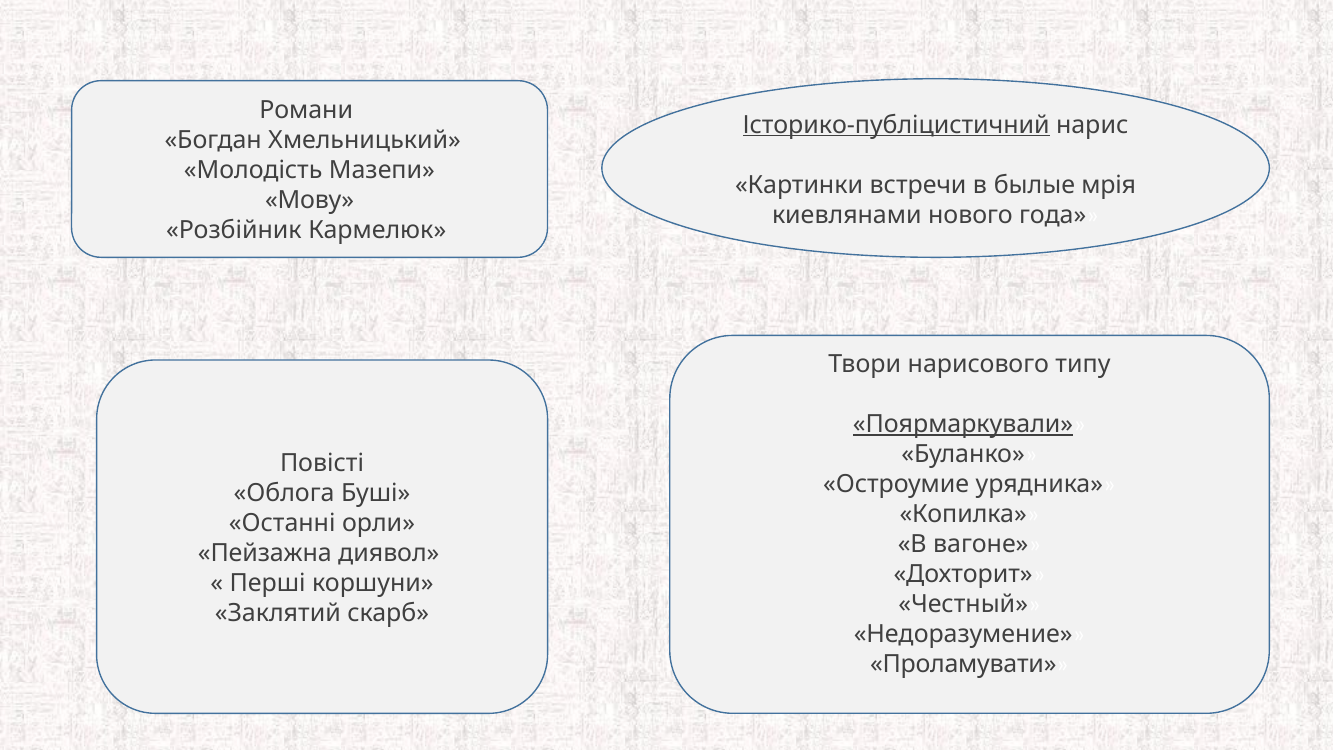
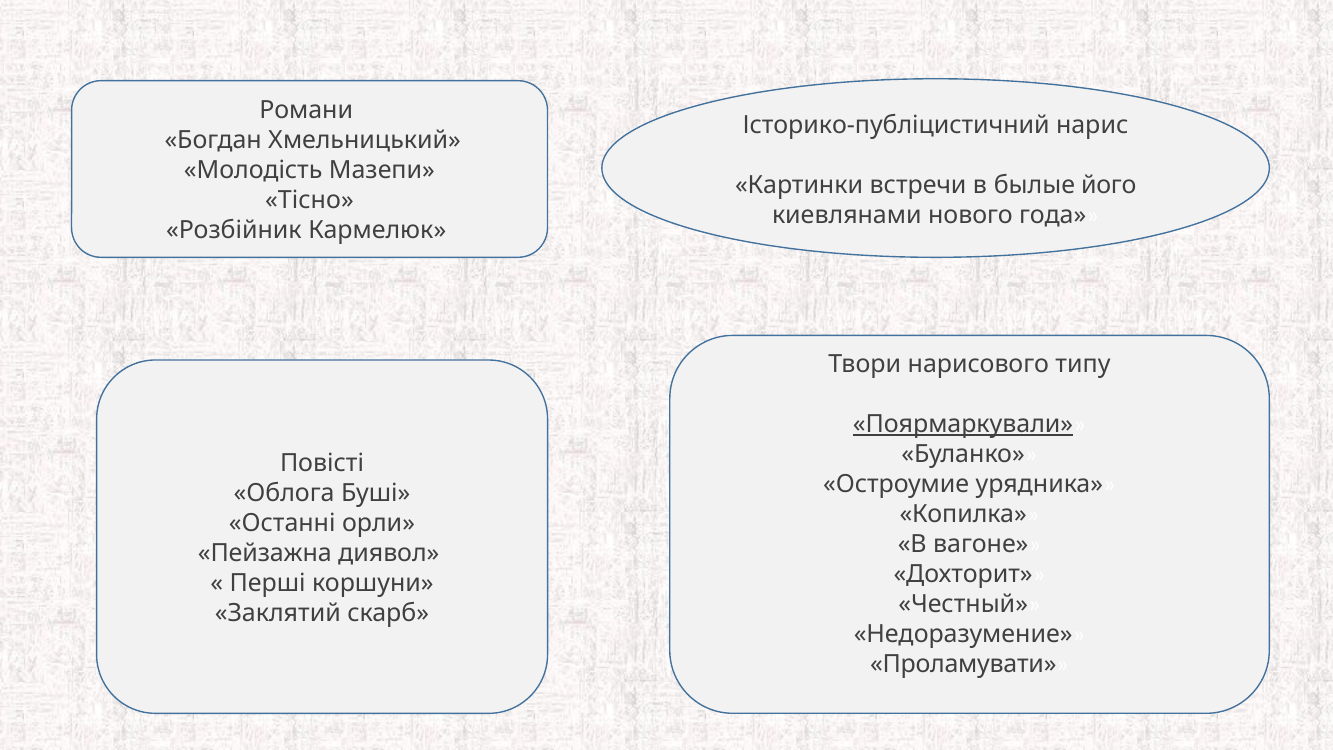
Історико-публіцистичний underline: present -> none
мрія: мрія -> його
Мову: Мову -> Тісно
